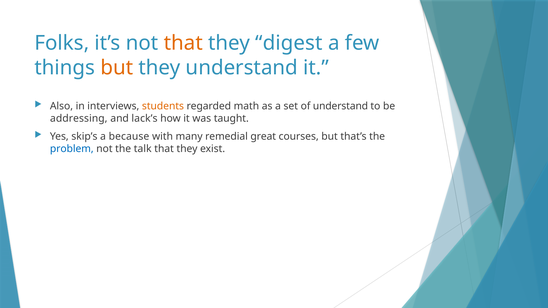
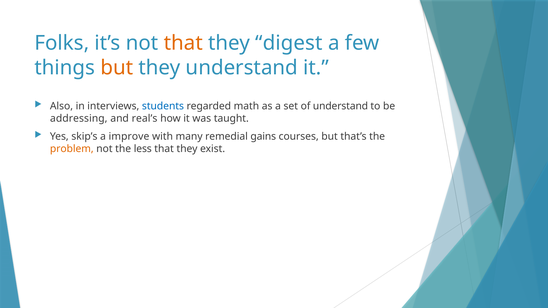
students colour: orange -> blue
lack’s: lack’s -> real’s
because: because -> improve
great: great -> gains
problem colour: blue -> orange
talk: talk -> less
